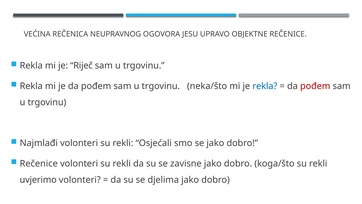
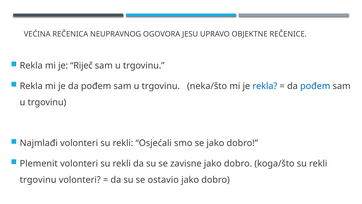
pođem at (315, 86) colour: red -> blue
Rečenice at (39, 163): Rečenice -> Plemenit
uvjerimo at (38, 180): uvjerimo -> trgovinu
djelima: djelima -> ostavio
